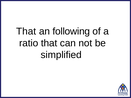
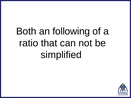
That at (26, 31): That -> Both
